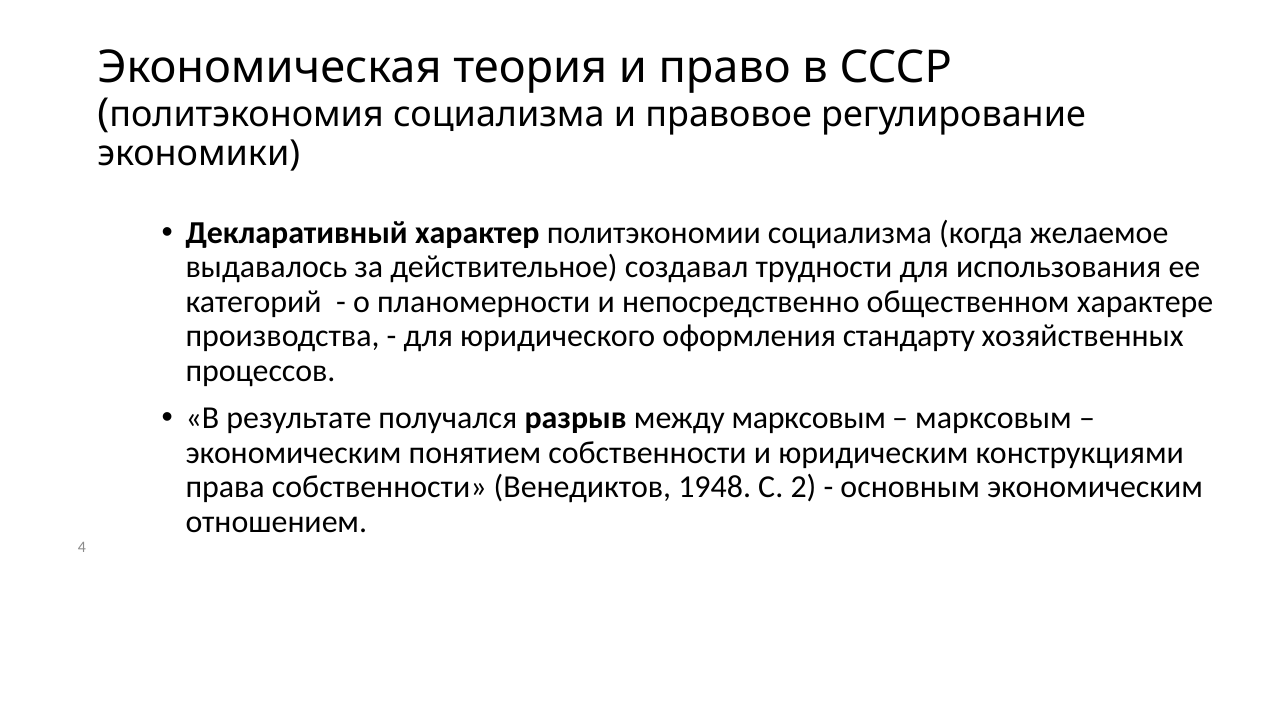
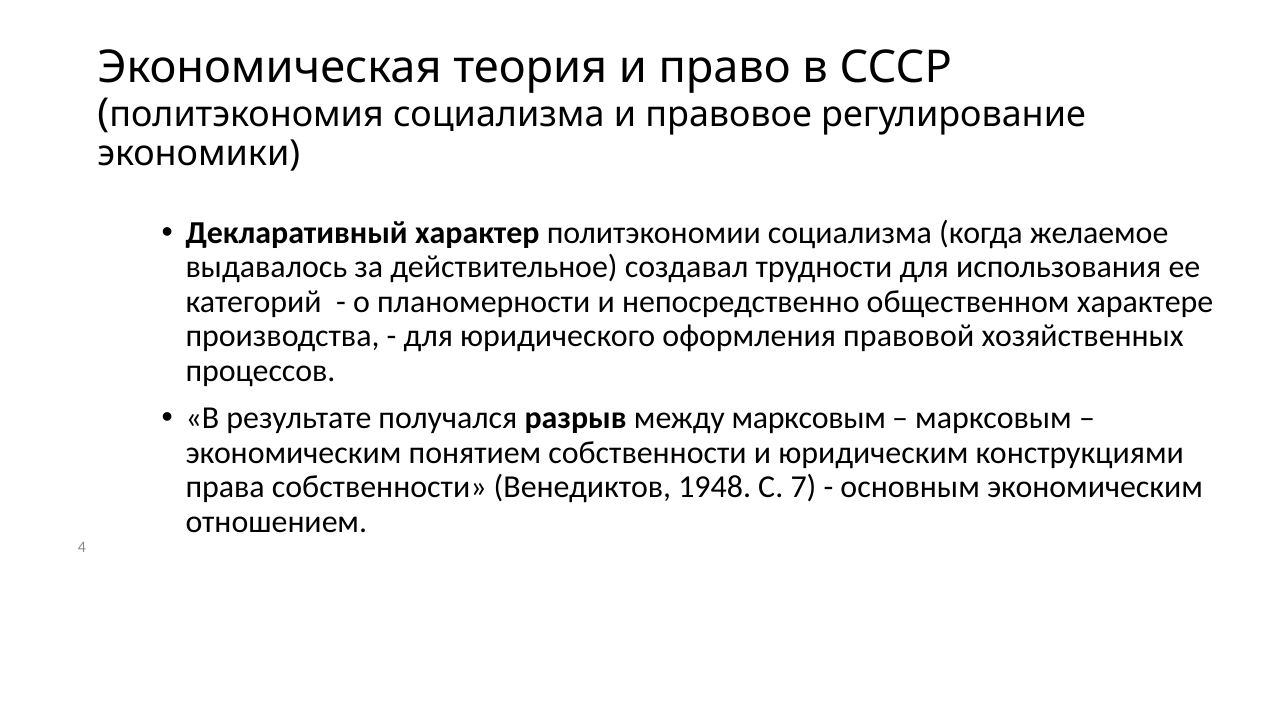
стандарту: стандарту -> правовой
2: 2 -> 7
